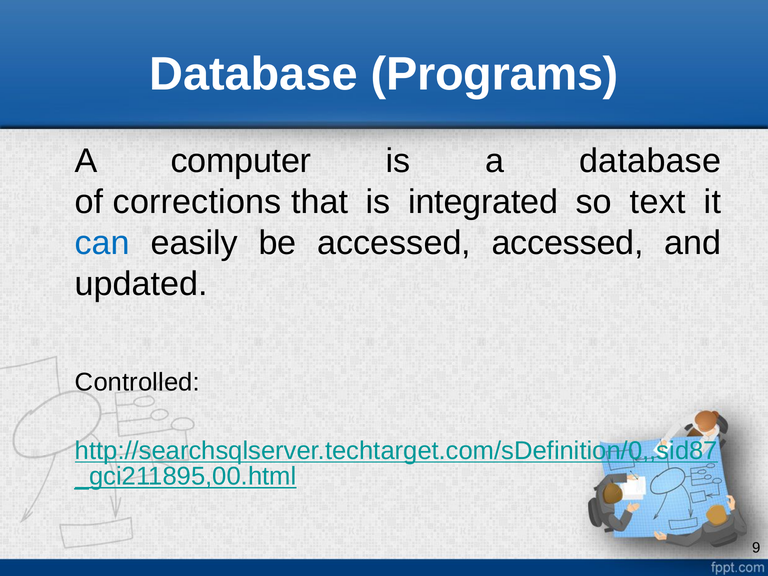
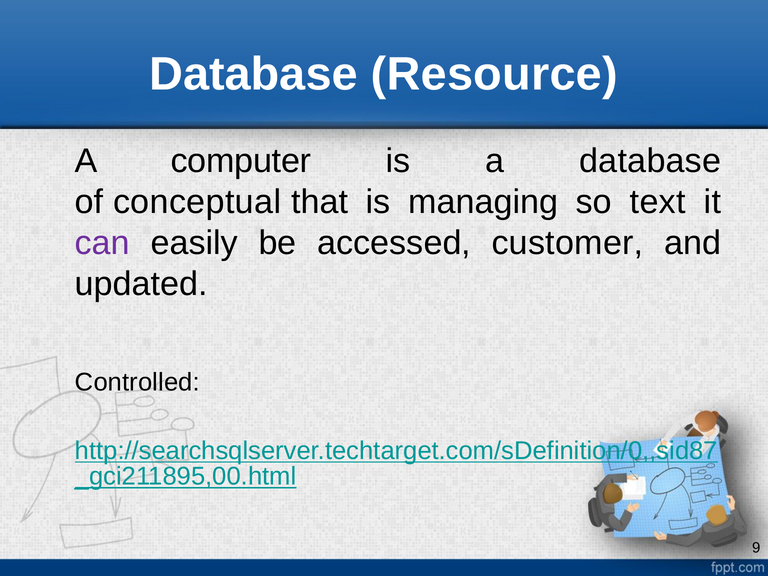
Programs: Programs -> Resource
corrections: corrections -> conceptual
integrated: integrated -> managing
can colour: blue -> purple
accessed accessed: accessed -> customer
